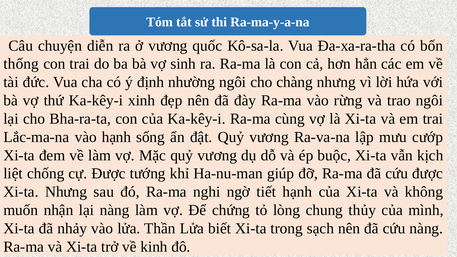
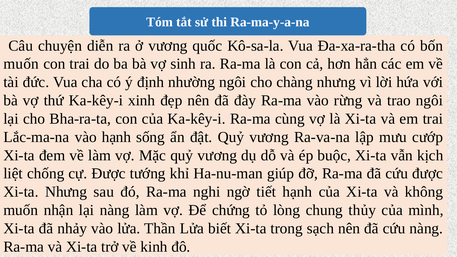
thống at (21, 64): thống -> muốn
